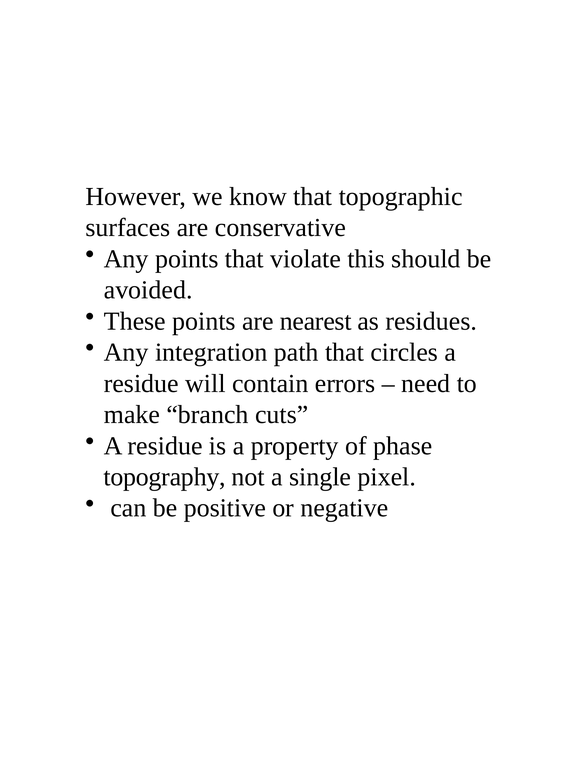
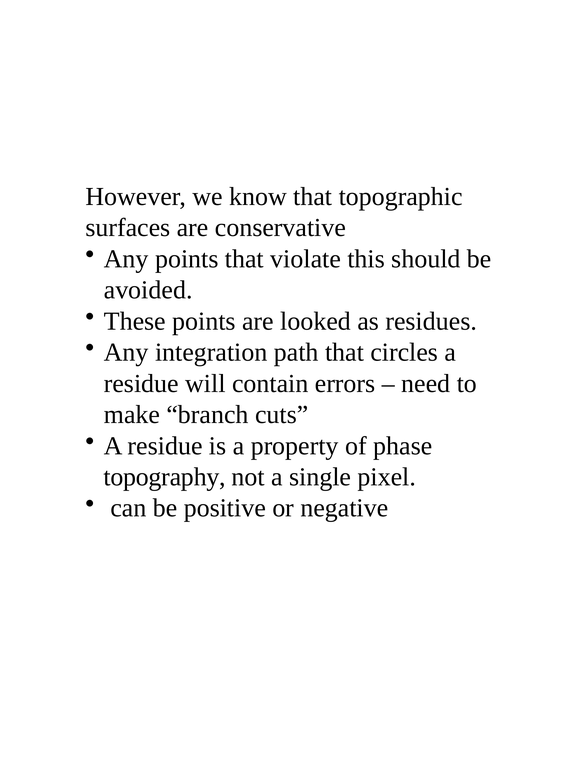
nearest: nearest -> looked
